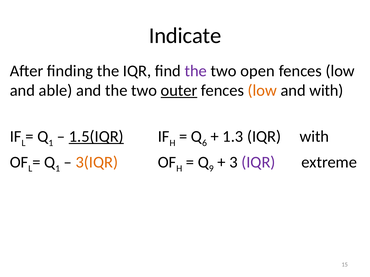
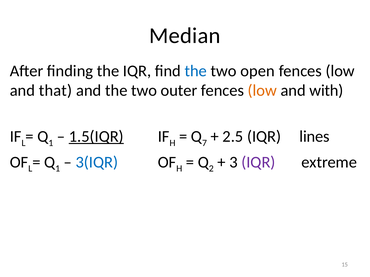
Indicate: Indicate -> Median
the at (196, 71) colour: purple -> blue
able: able -> that
outer underline: present -> none
6: 6 -> 7
1.3: 1.3 -> 2.5
IQR with: with -> lines
3(IQR colour: orange -> blue
9: 9 -> 2
